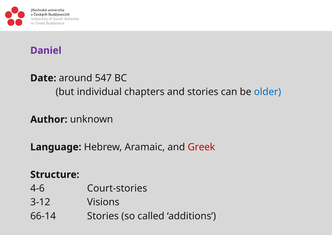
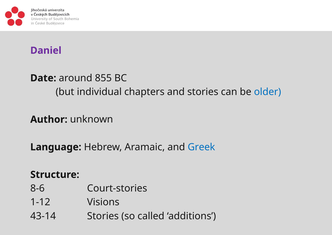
547: 547 -> 855
Greek colour: red -> blue
4-6: 4-6 -> 8-6
3-12: 3-12 -> 1-12
66-14: 66-14 -> 43-14
